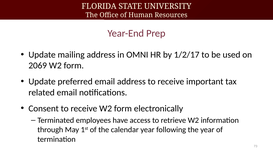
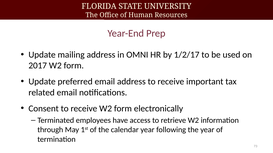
2069: 2069 -> 2017
